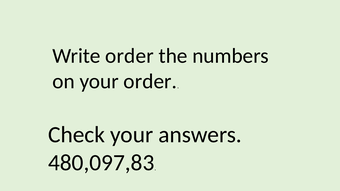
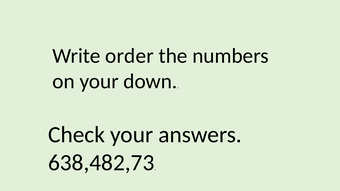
your order: order -> down
480,097,83: 480,097,83 -> 638,482,73
